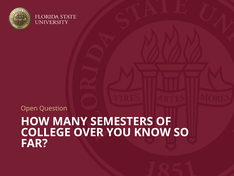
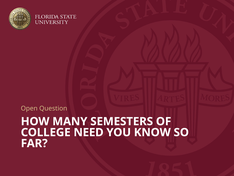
OVER: OVER -> NEED
